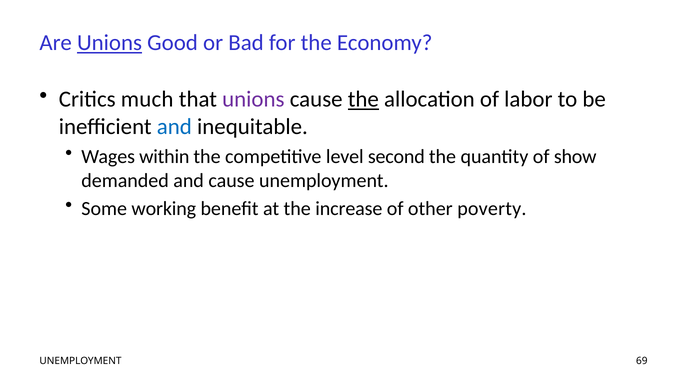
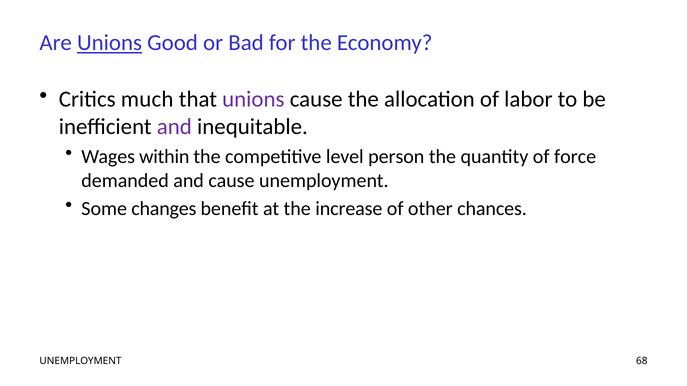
the at (363, 100) underline: present -> none
and at (174, 127) colour: blue -> purple
second: second -> person
show: show -> force
working: working -> changes
poverty: poverty -> chances
69: 69 -> 68
